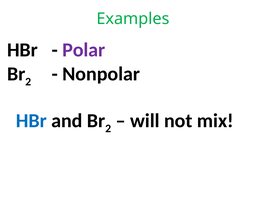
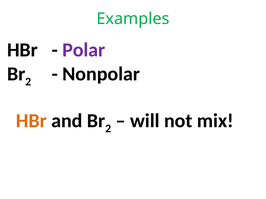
HBr at (31, 121) colour: blue -> orange
